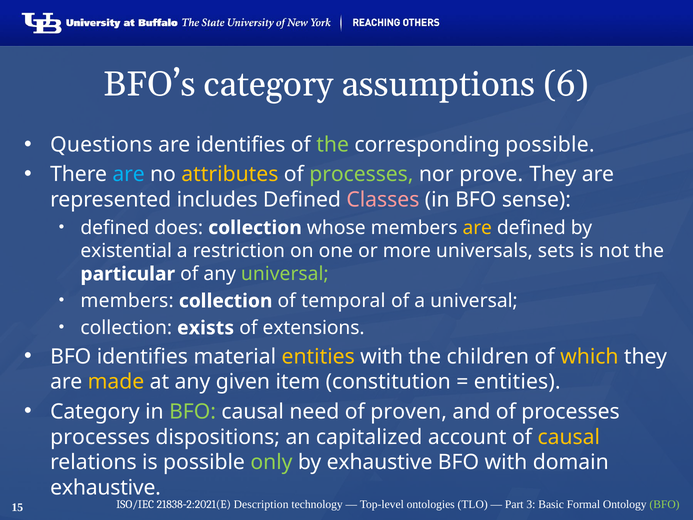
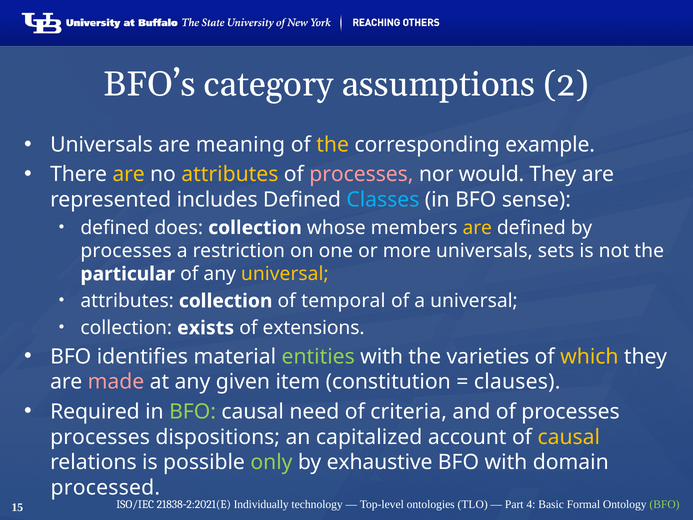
6: 6 -> 2
Questions at (101, 145): Questions -> Universals
are identifies: identifies -> meaning
the at (333, 145) colour: light green -> yellow
corresponding possible: possible -> example
are at (129, 174) colour: light blue -> yellow
processes at (361, 174) colour: light green -> pink
prove: prove -> would
Classes colour: pink -> light blue
existential at (126, 251): existential -> processes
universal at (285, 274) colour: light green -> yellow
members at (127, 301): members -> attributes
entities at (318, 356) colour: yellow -> light green
children: children -> varieties
made colour: yellow -> pink
entities at (517, 382): entities -> clauses
Category at (95, 411): Category -> Required
proven: proven -> criteria
exhaustive at (106, 488): exhaustive -> processed
Description: Description -> Individually
3: 3 -> 4
